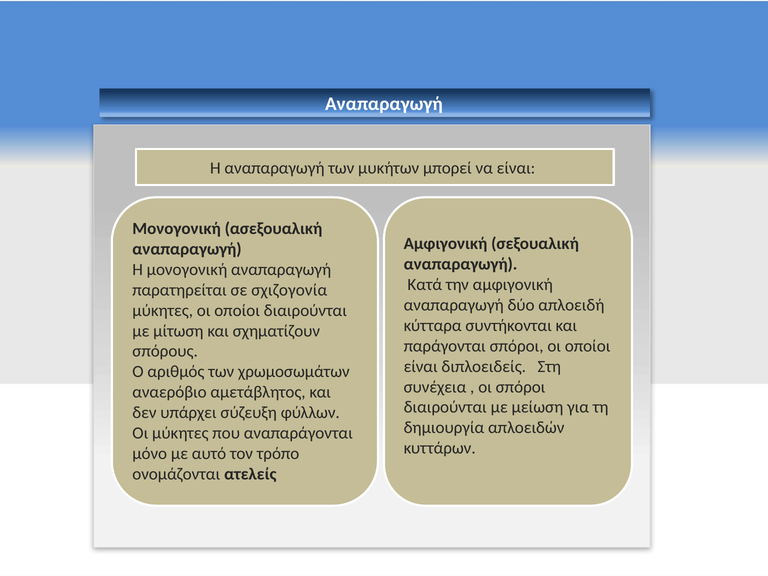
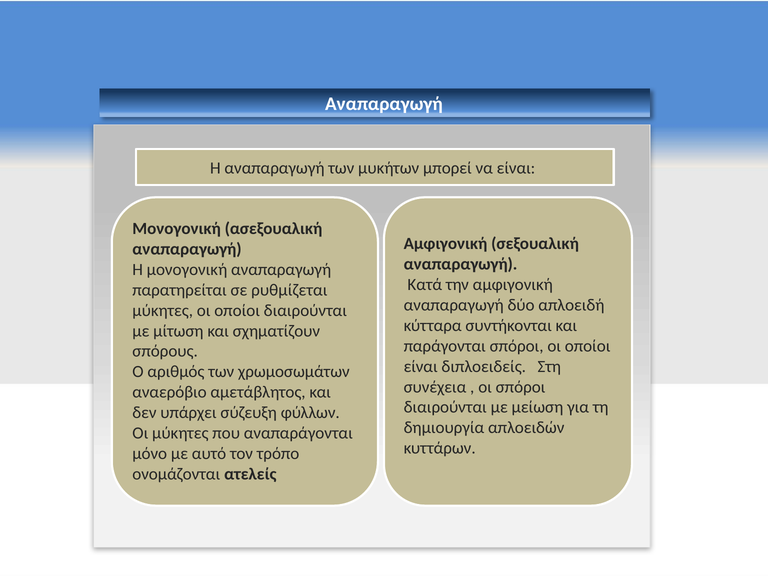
σχιζογονία: σχιζογονία -> ρυθμίζεται
